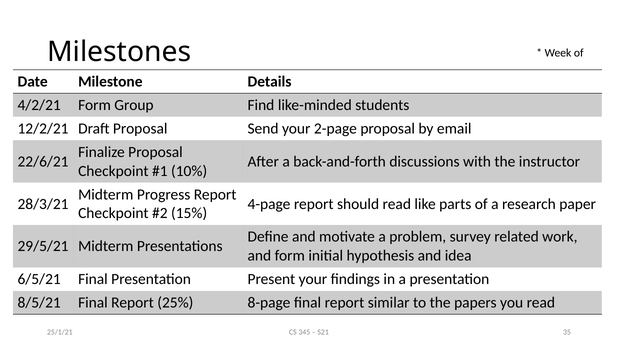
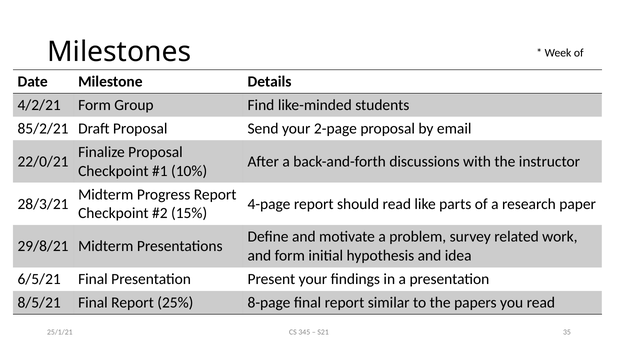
12/2/21: 12/2/21 -> 85/2/21
22/6/21: 22/6/21 -> 22/0/21
29/5/21: 29/5/21 -> 29/8/21
